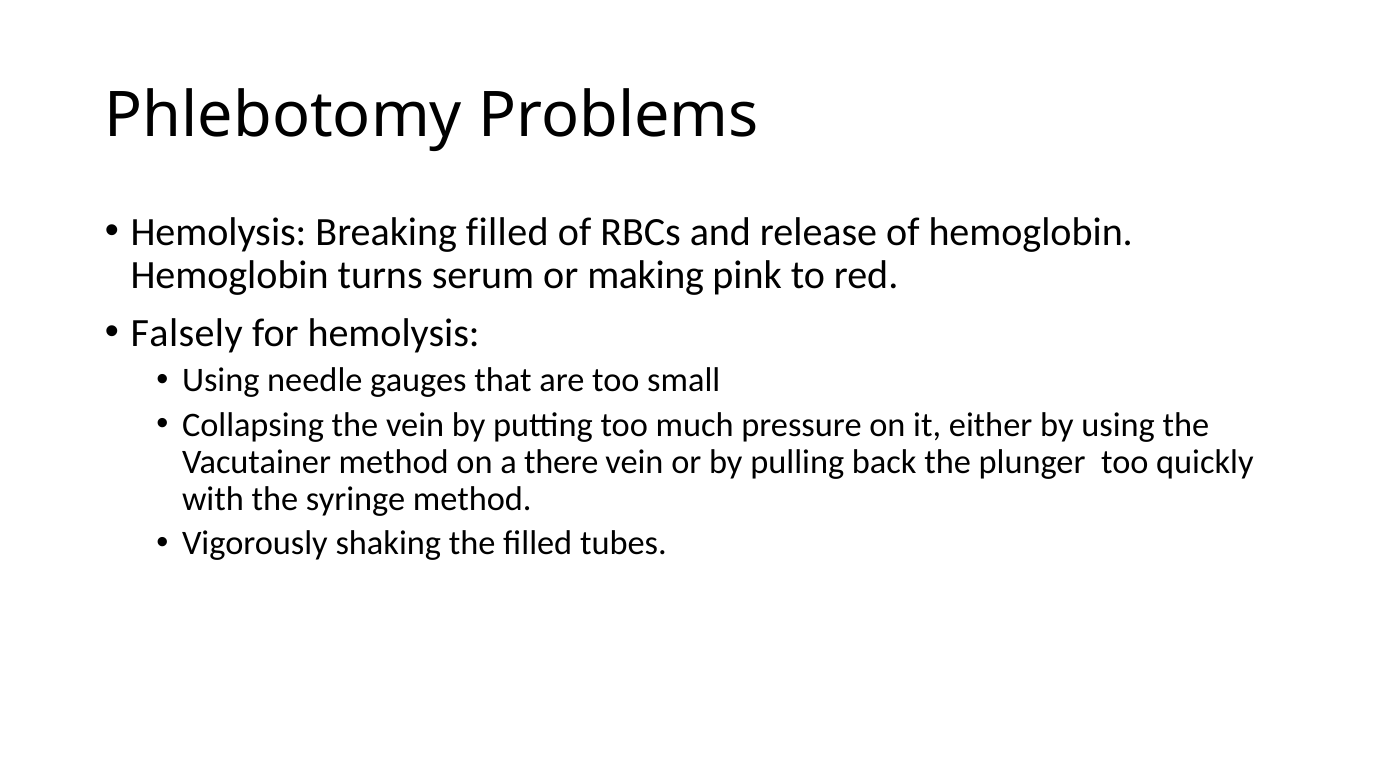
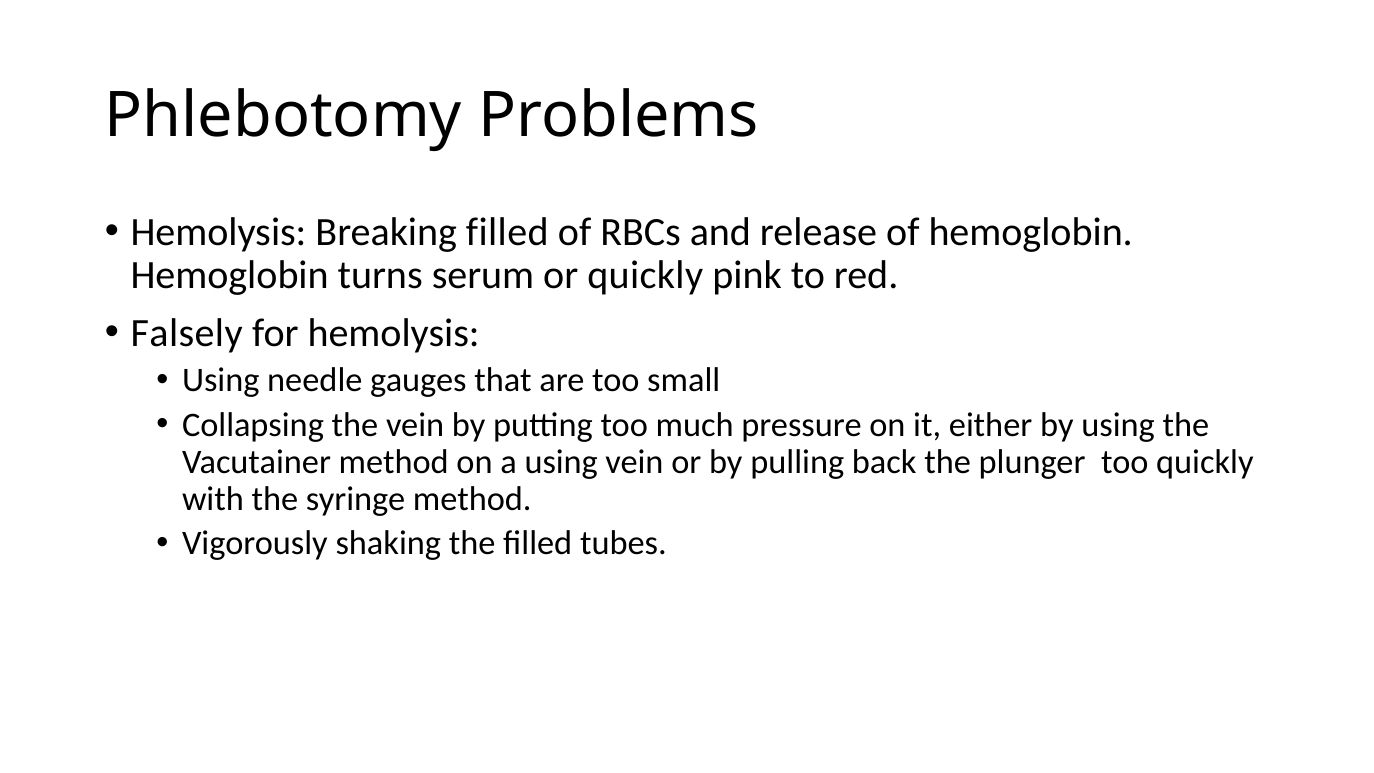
or making: making -> quickly
a there: there -> using
